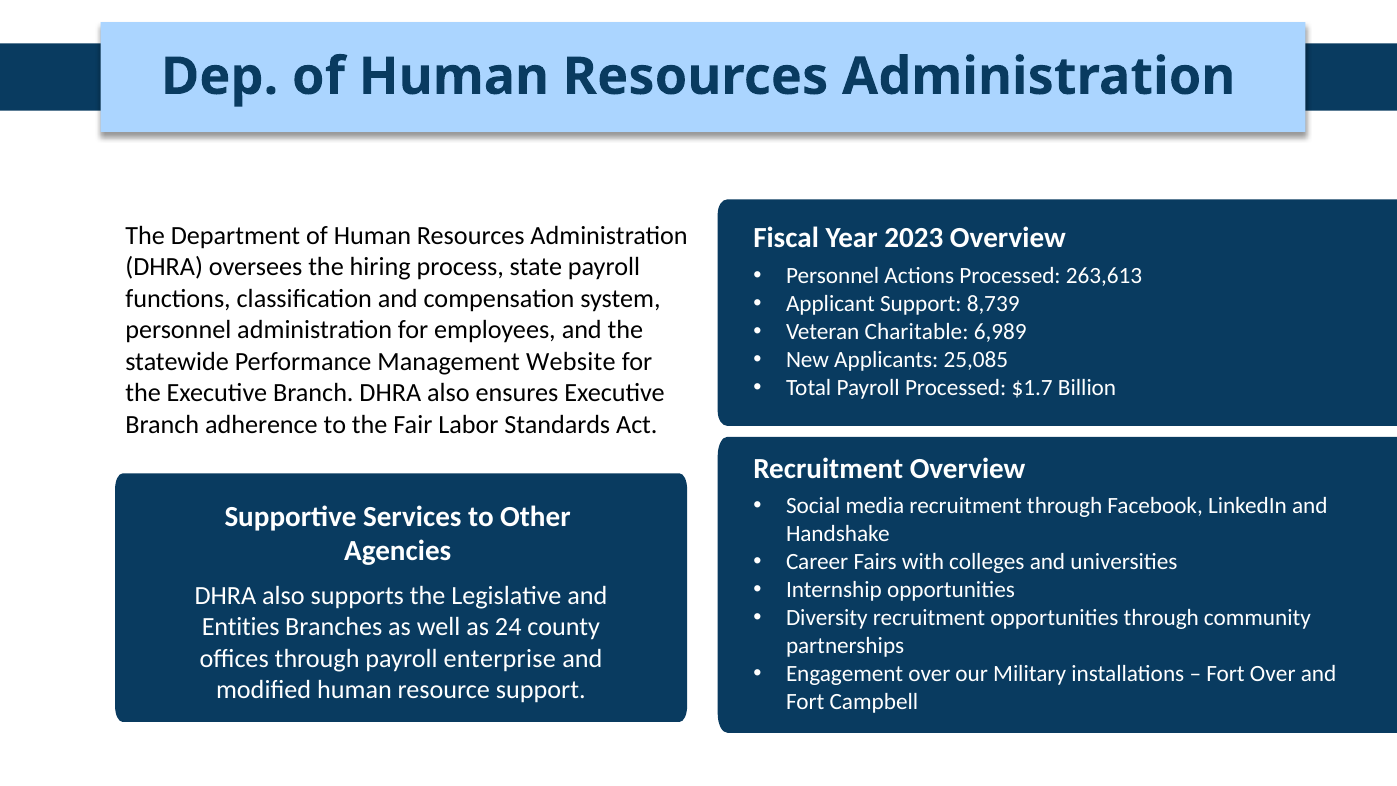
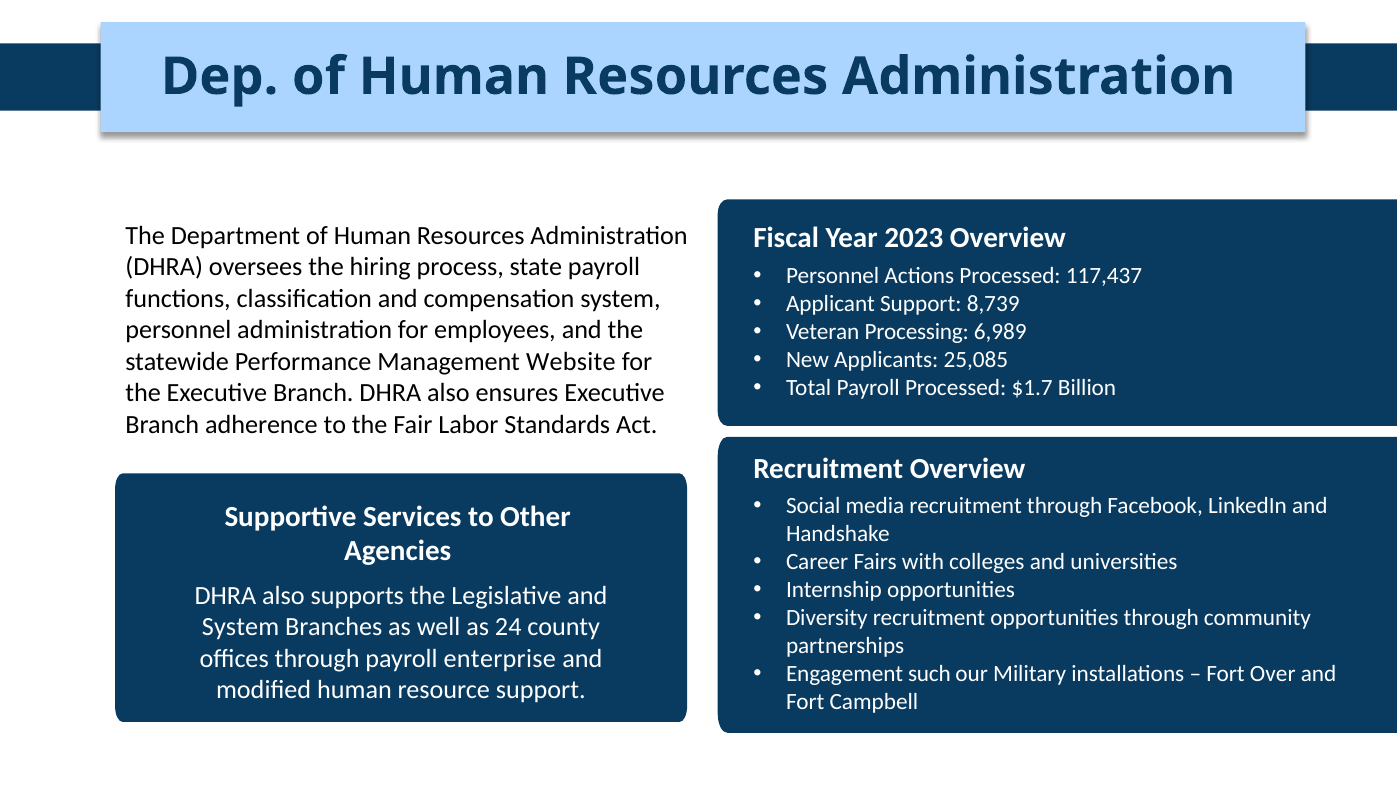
263,613: 263,613 -> 117,437
Charitable: Charitable -> Processing
Entities at (241, 627): Entities -> System
Engagement over: over -> such
